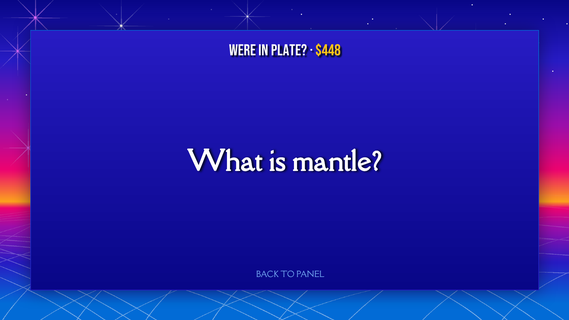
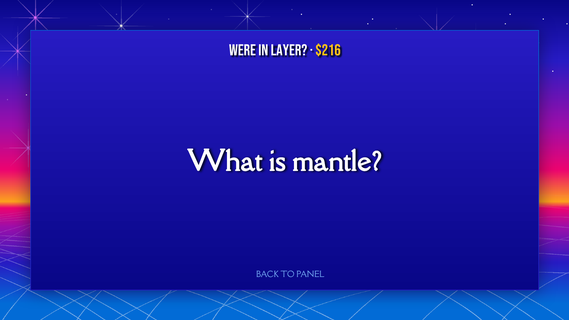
Plate: Plate -> Layer
$448: $448 -> $216
